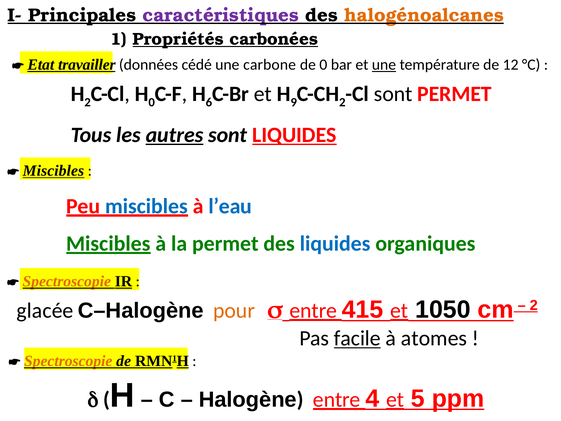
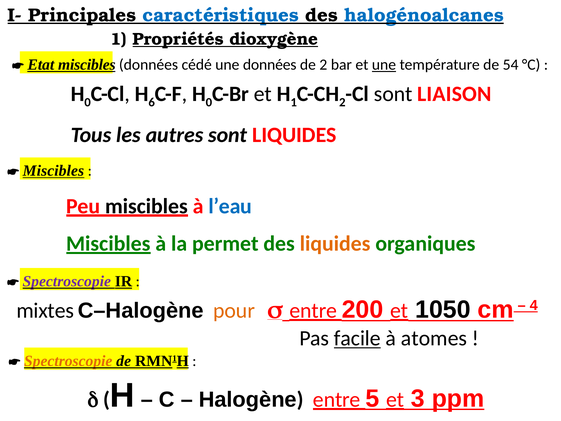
caractéristiques colour: purple -> blue
halogénoalcanes colour: orange -> blue
carbonées: carbonées -> dioxygène
Etat travailler: travailler -> miscibles
une carbone: carbone -> données
de 0: 0 -> 2
12: 12 -> 54
2 at (88, 102): 2 -> 0
H 0: 0 -> 6
6 at (209, 102): 6 -> 0
H 9: 9 -> 1
sont PERMET: PERMET -> LIAISON
autres underline: present -> none
LIQUIDES at (294, 135) underline: present -> none
miscibles at (147, 206) colour: blue -> black
liquides at (335, 243) colour: blue -> orange
Spectroscopie at (67, 281) colour: orange -> purple
glacée: glacée -> mixtes
415: 415 -> 200
2 at (534, 305): 2 -> 4
4: 4 -> 5
5: 5 -> 3
